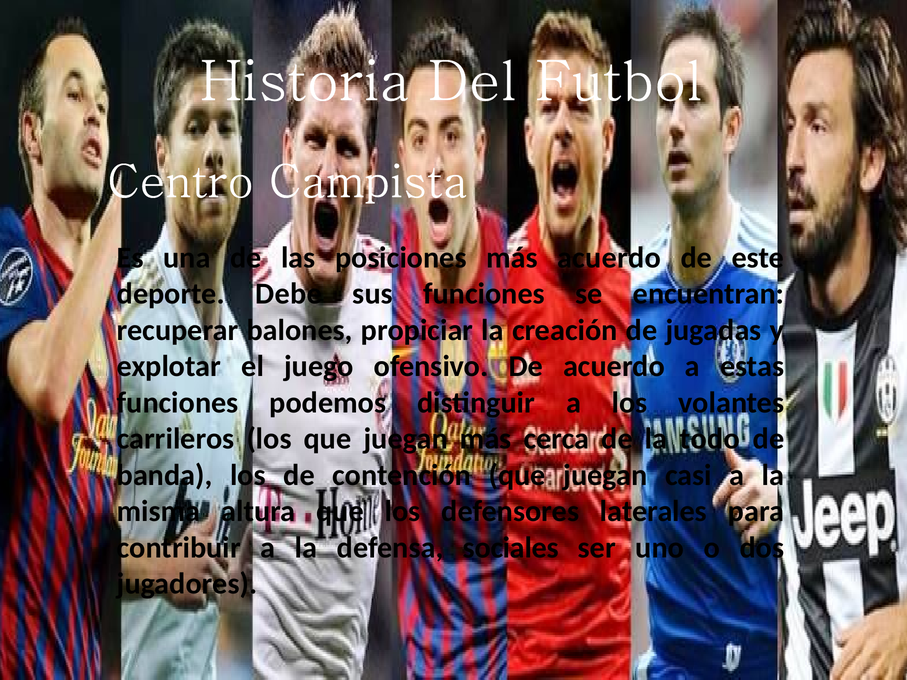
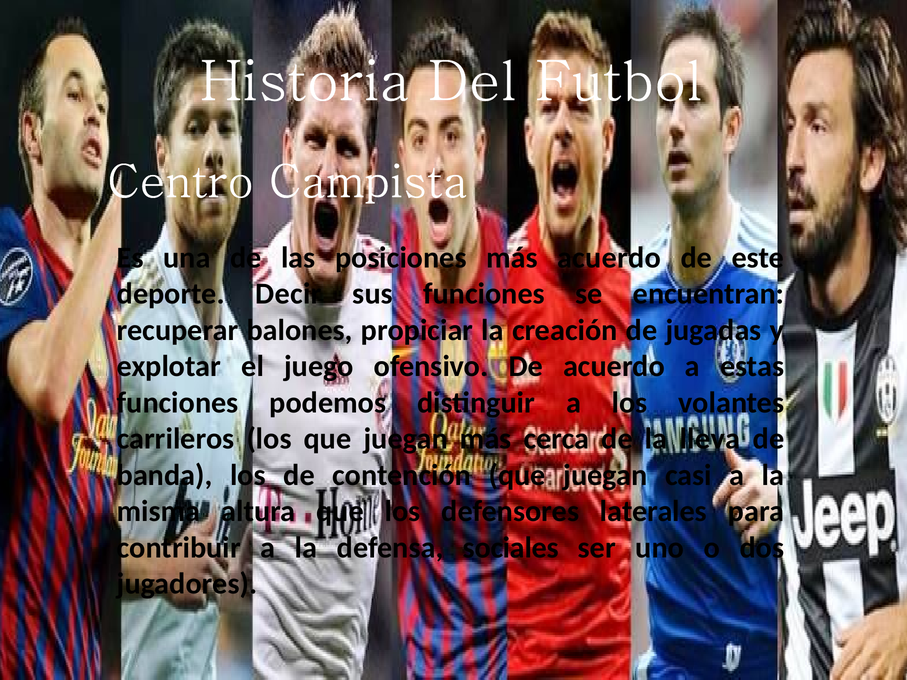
Debe: Debe -> Decir
todo: todo -> lleva
